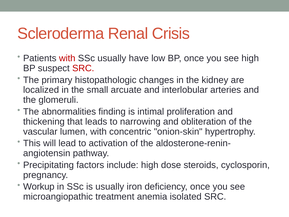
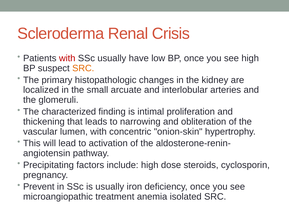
SRC at (83, 68) colour: red -> orange
abnormalities: abnormalities -> characterized
Workup: Workup -> Prevent
